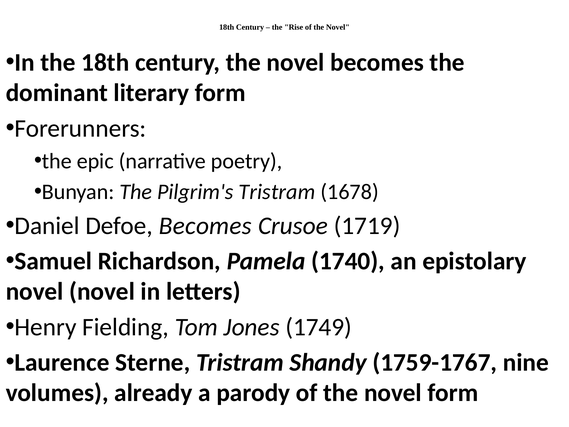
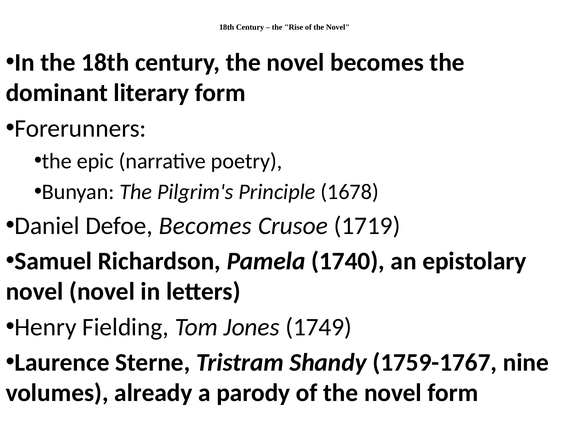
Pilgrim's Tristram: Tristram -> Principle
